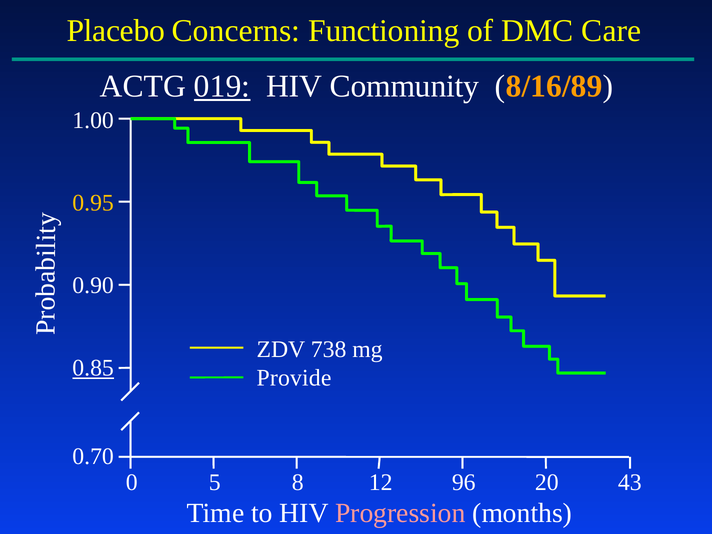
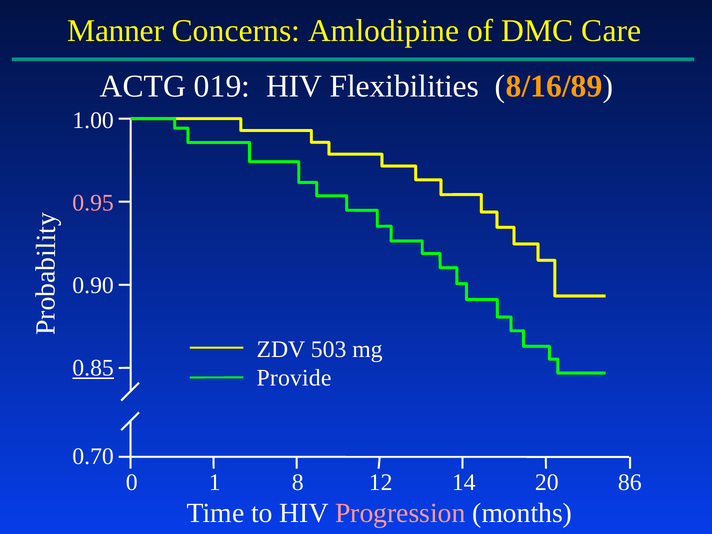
Placebo: Placebo -> Manner
Functioning: Functioning -> Amlodipine
019 underline: present -> none
Community: Community -> Flexibilities
0.95 colour: yellow -> pink
738: 738 -> 503
5: 5 -> 1
96: 96 -> 14
43: 43 -> 86
